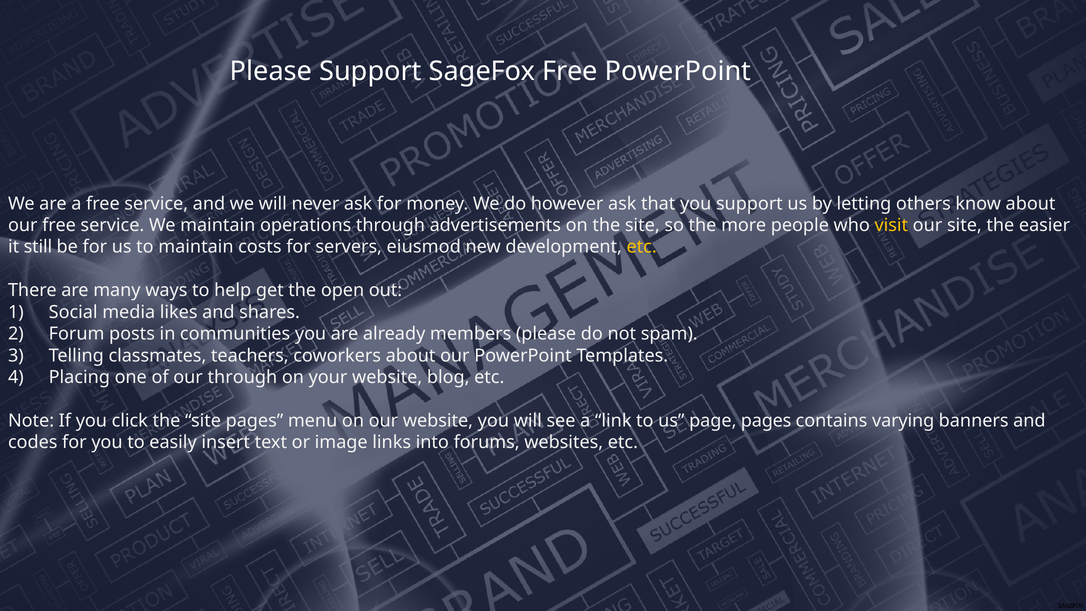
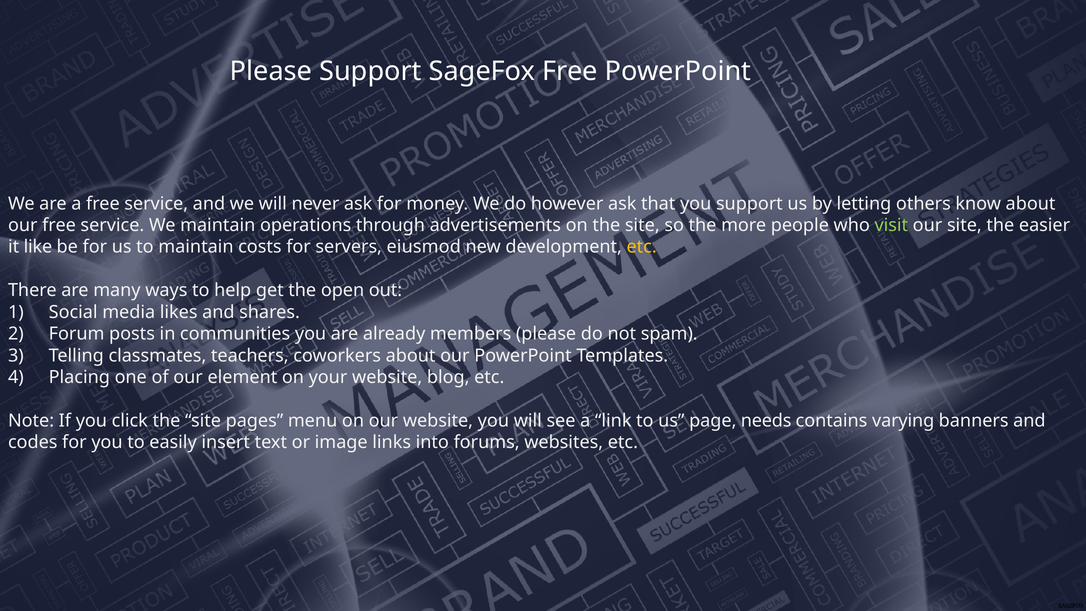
visit colour: yellow -> light green
still: still -> like
our through: through -> element
page pages: pages -> needs
